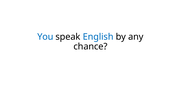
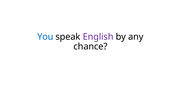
English colour: blue -> purple
